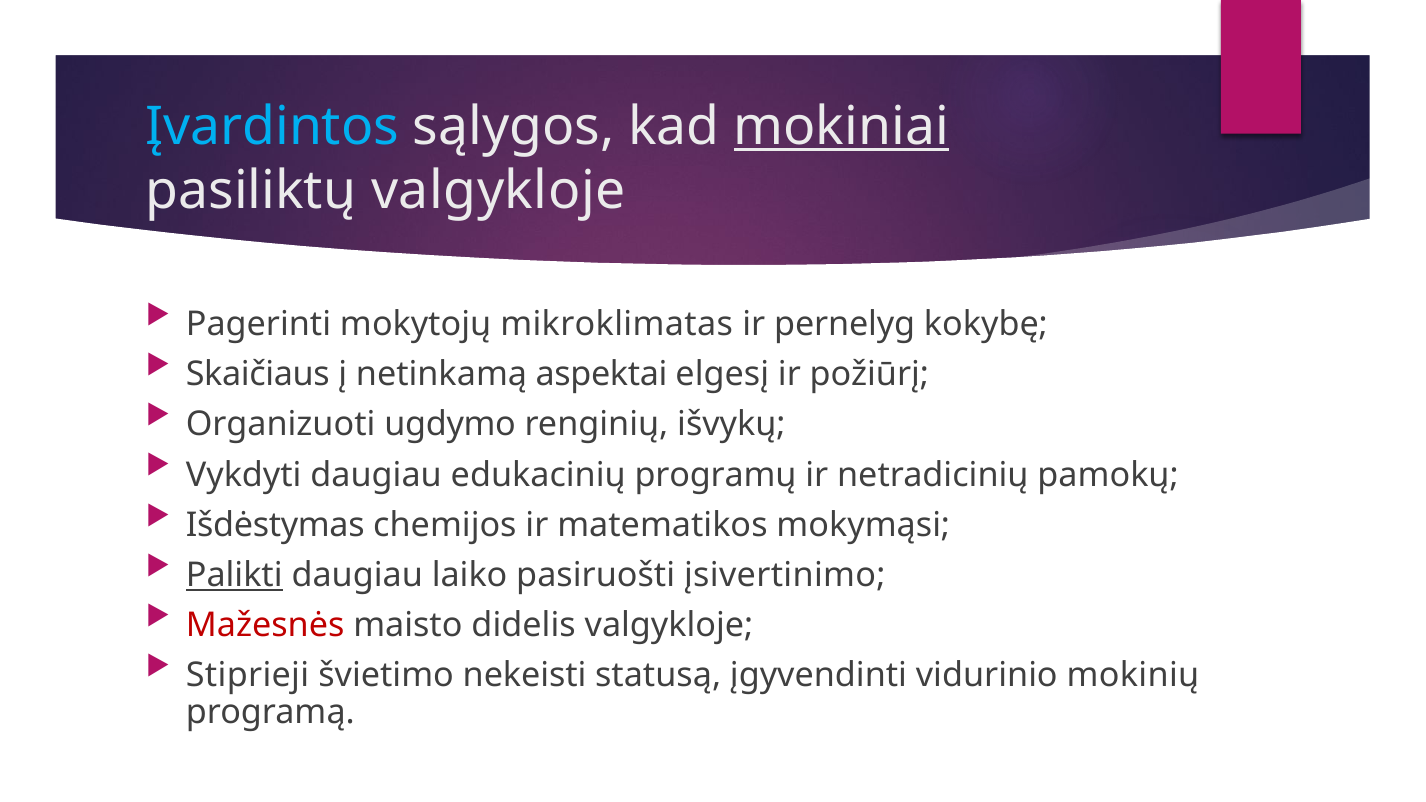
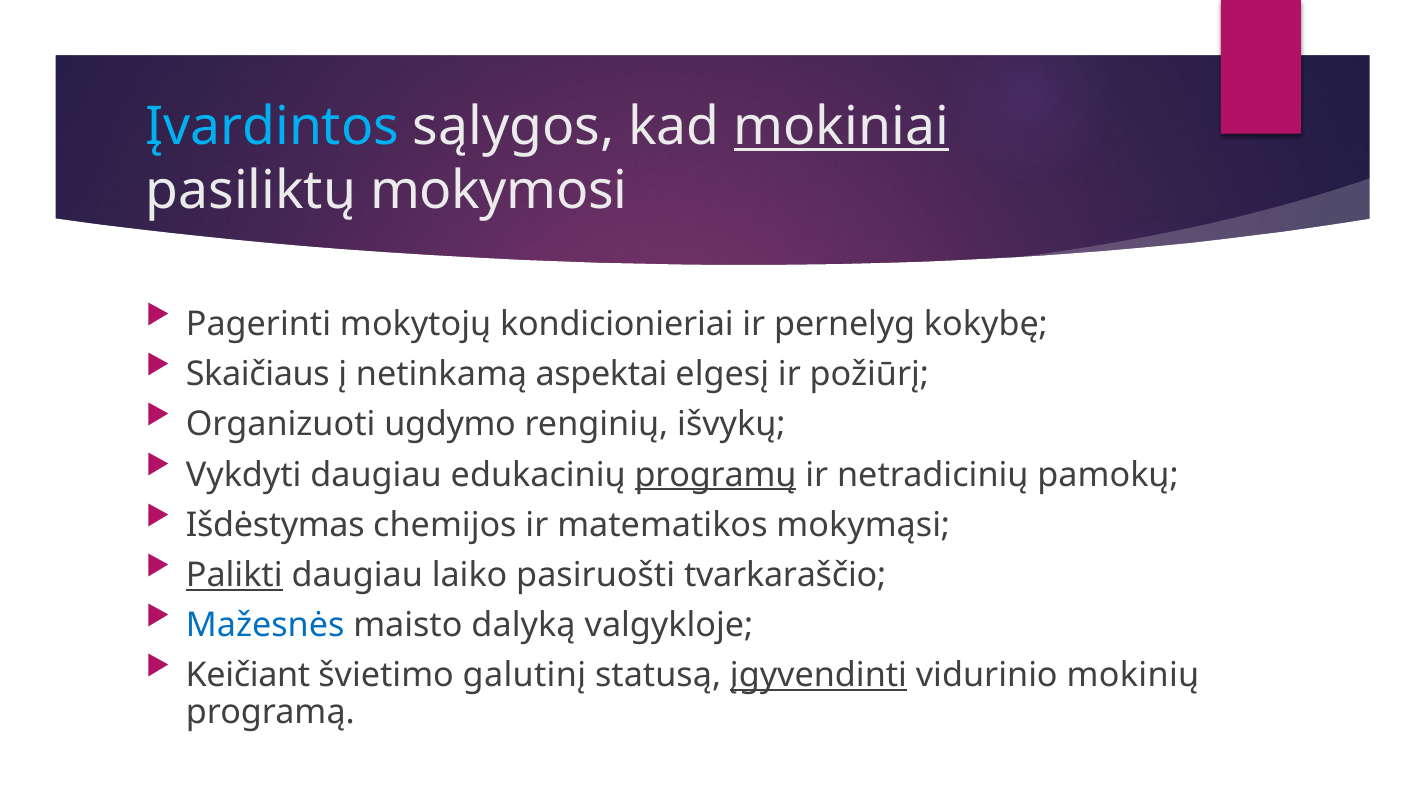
pasiliktų valgykloje: valgykloje -> mokymosi
mikroklimatas: mikroklimatas -> kondicionieriai
programų underline: none -> present
įsivertinimo: įsivertinimo -> tvarkaraščio
Mažesnės colour: red -> blue
didelis: didelis -> dalyką
Stiprieji: Stiprieji -> Keičiant
nekeisti: nekeisti -> galutinį
įgyvendinti underline: none -> present
